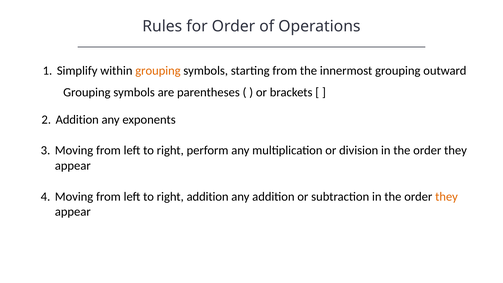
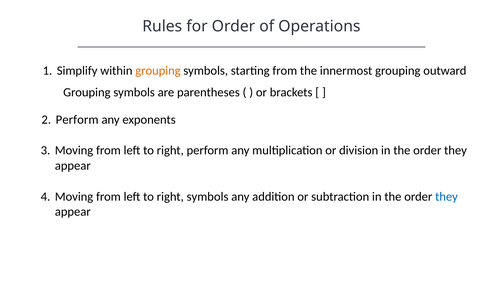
Addition at (77, 120): Addition -> Perform
right addition: addition -> symbols
they at (447, 197) colour: orange -> blue
